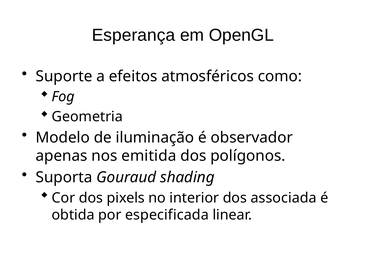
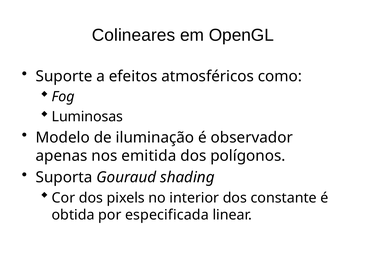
Esperança: Esperança -> Colineares
Geometria: Geometria -> Luminosas
associada: associada -> constante
